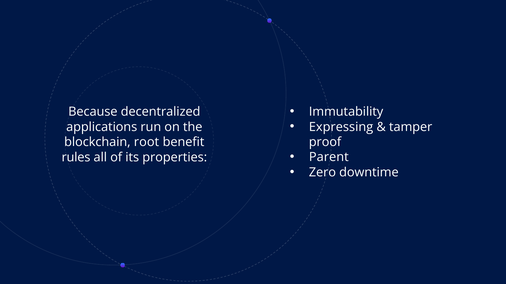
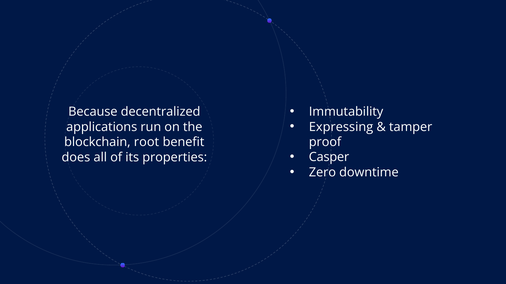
Parent: Parent -> Casper
rules: rules -> does
